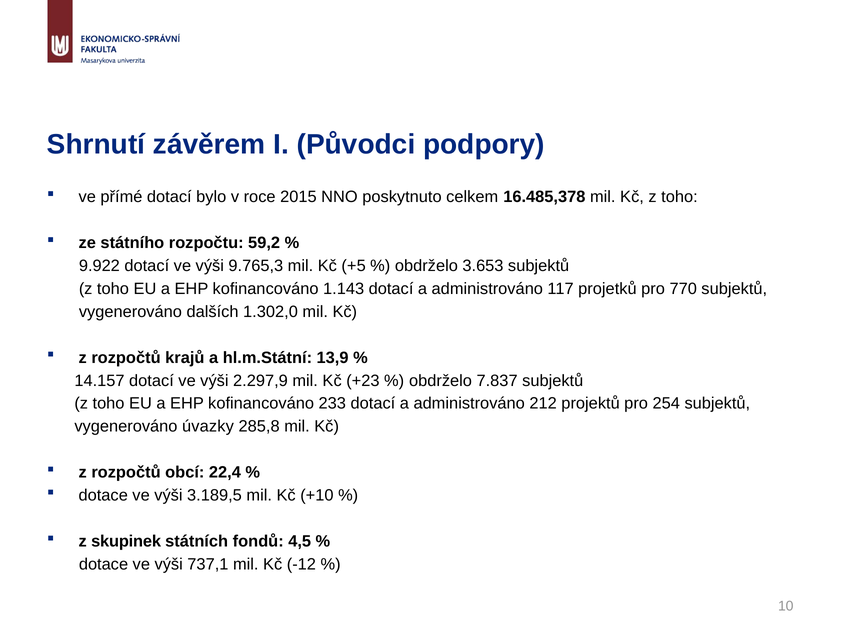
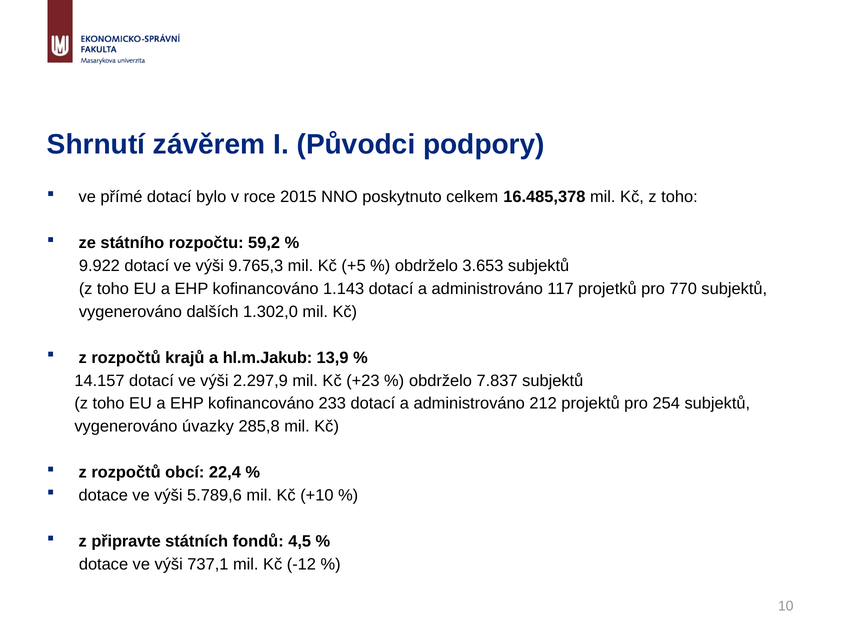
hl.m.Státní: hl.m.Státní -> hl.m.Jakub
3.189,5: 3.189,5 -> 5.789,6
skupinek: skupinek -> připravte
